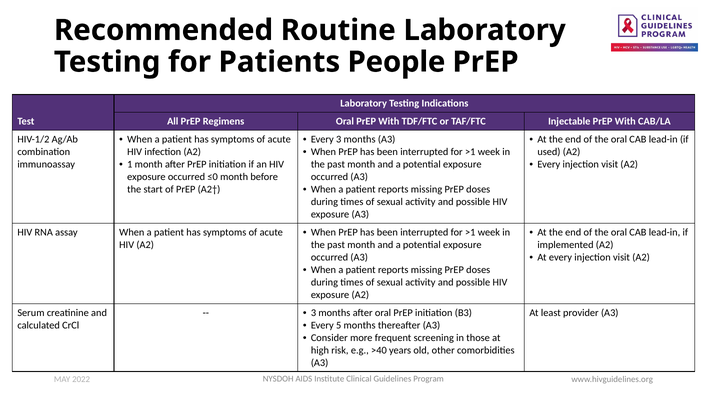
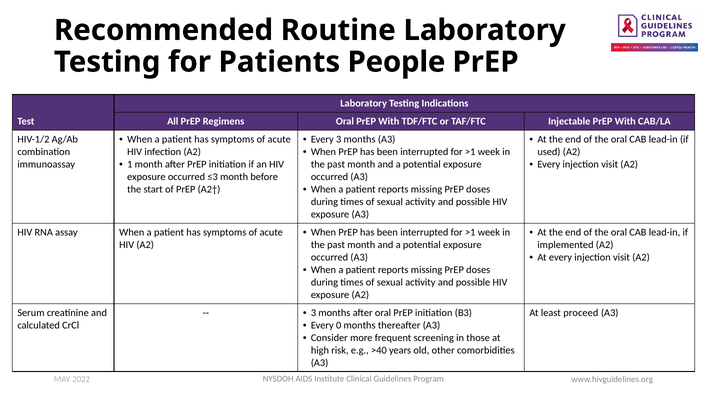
≤0: ≤0 -> ≤3
provider: provider -> proceed
5: 5 -> 0
